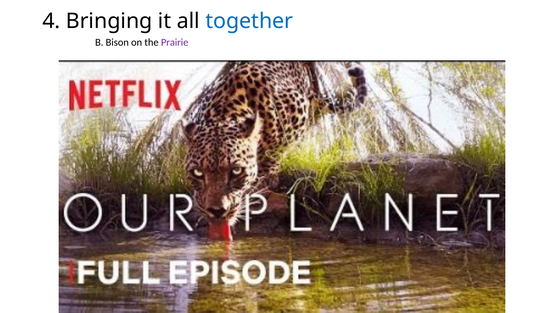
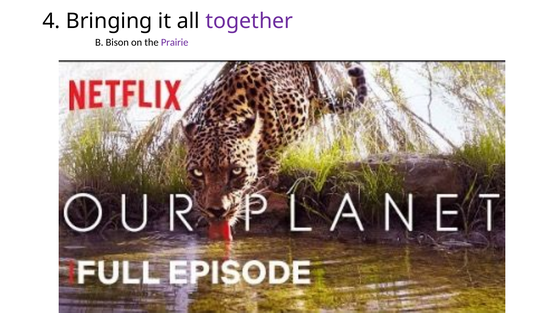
together colour: blue -> purple
